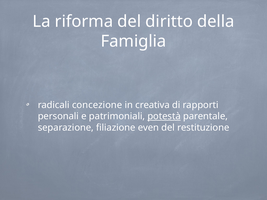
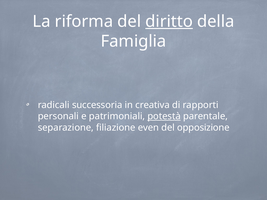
diritto underline: none -> present
concezione: concezione -> successoria
restituzione: restituzione -> opposizione
